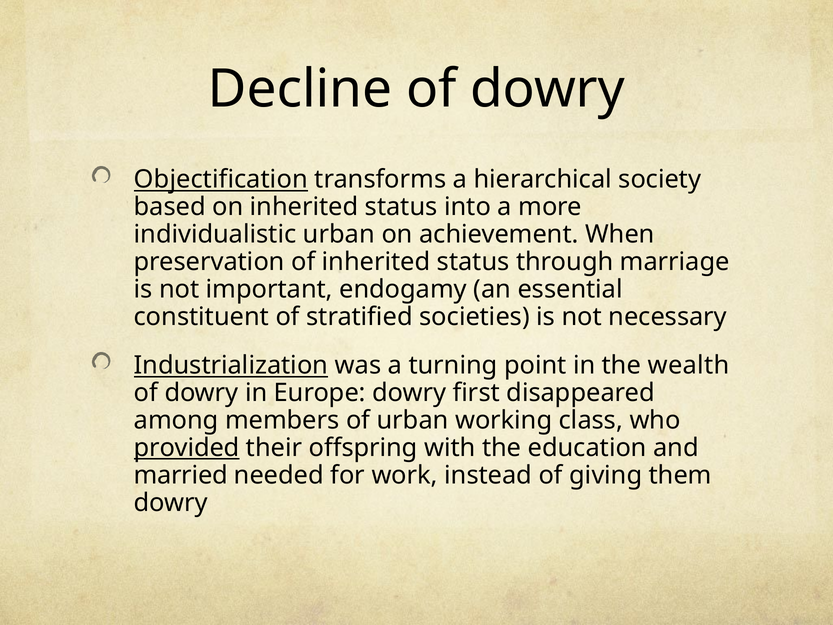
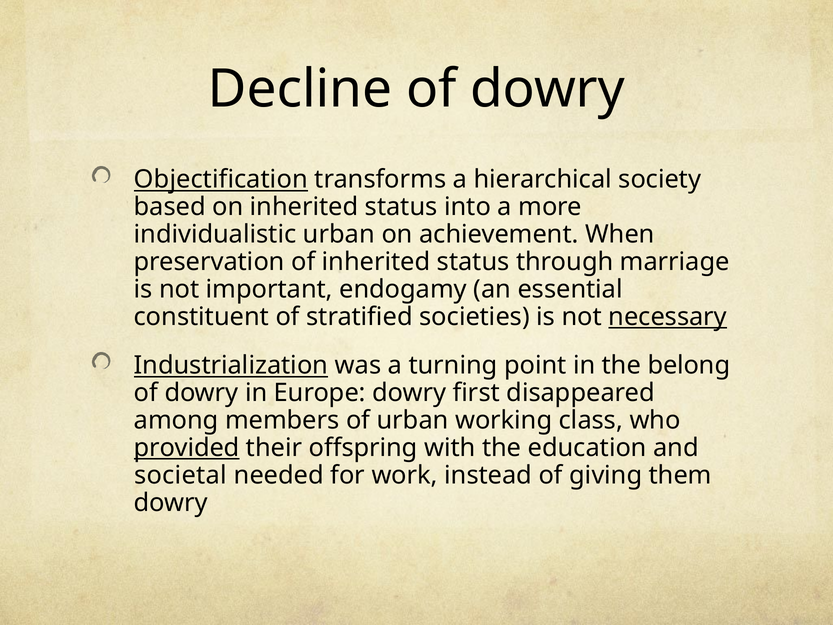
necessary underline: none -> present
wealth: wealth -> belong
married: married -> societal
